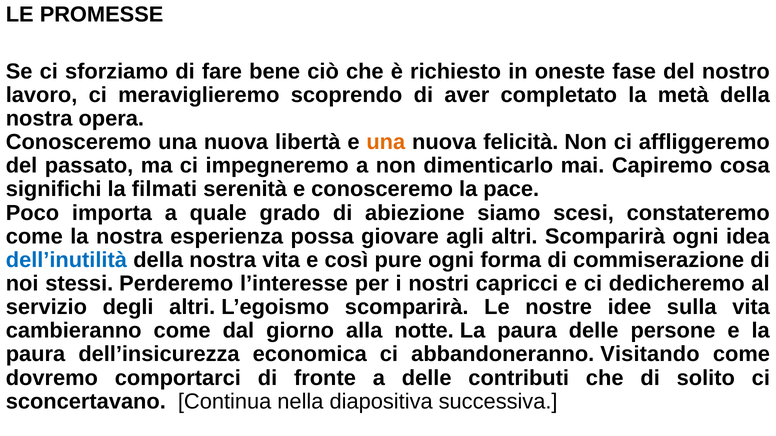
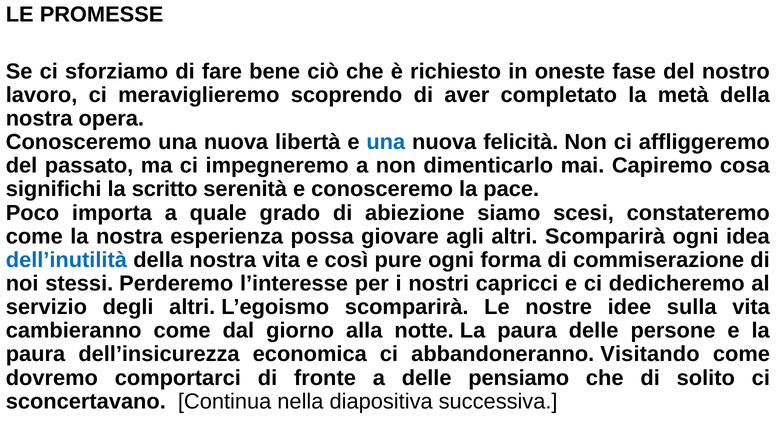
una at (386, 142) colour: orange -> blue
filmati: filmati -> scritto
contributi: contributi -> pensiamo
